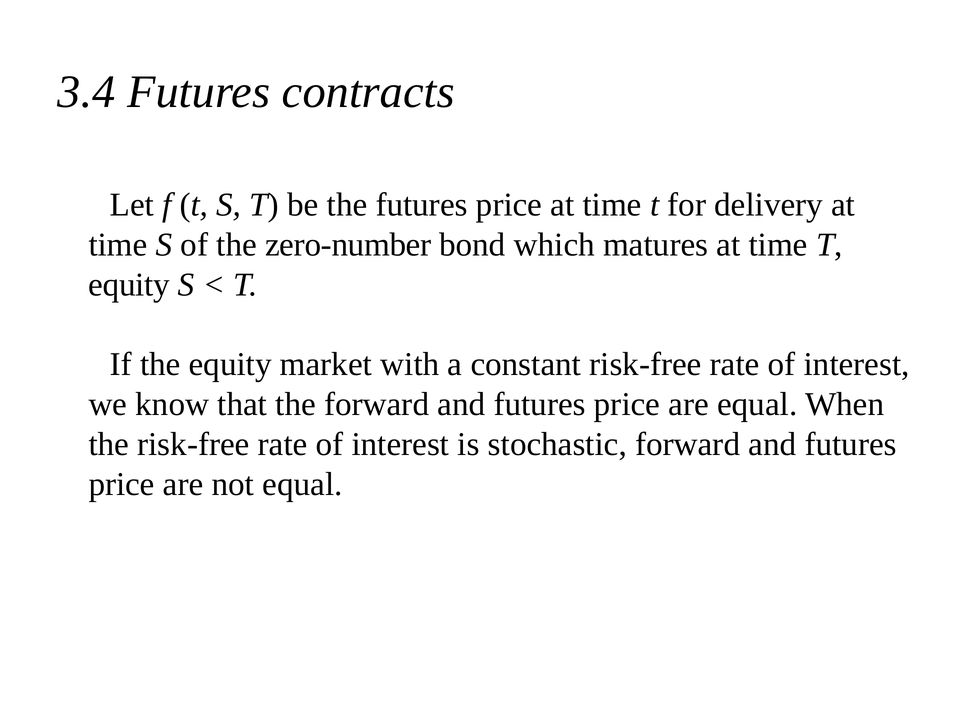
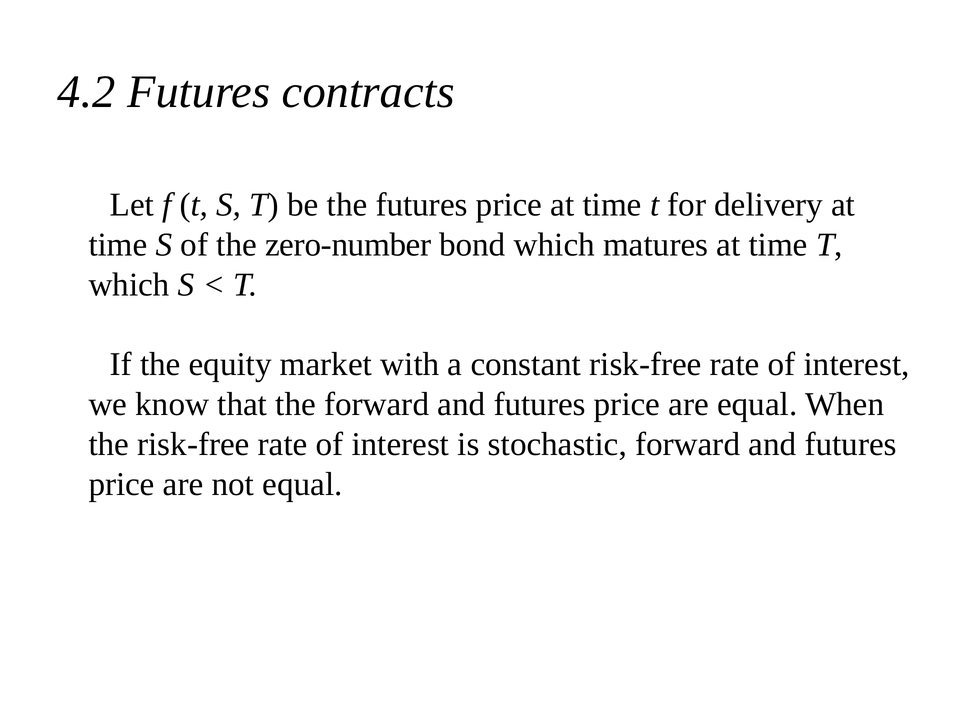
3.4: 3.4 -> 4.2
equity at (129, 285): equity -> which
